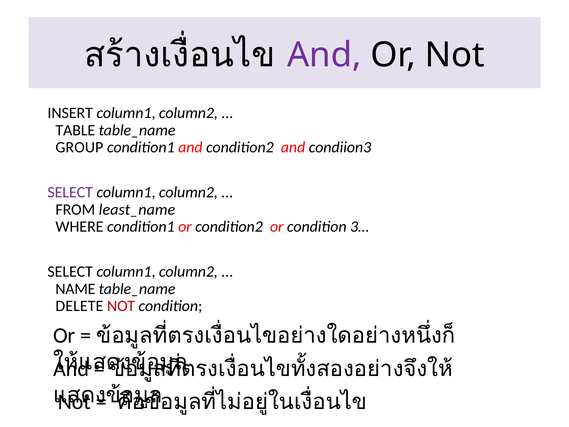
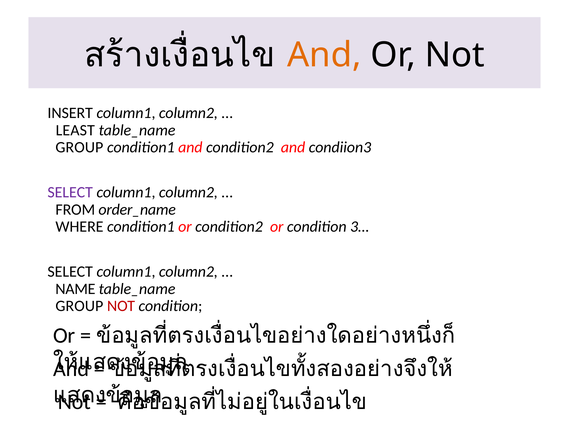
And at (324, 55) colour: purple -> orange
TABLE: TABLE -> LEAST
least_name: least_name -> order_name
DELETE at (79, 306): DELETE -> GROUP
